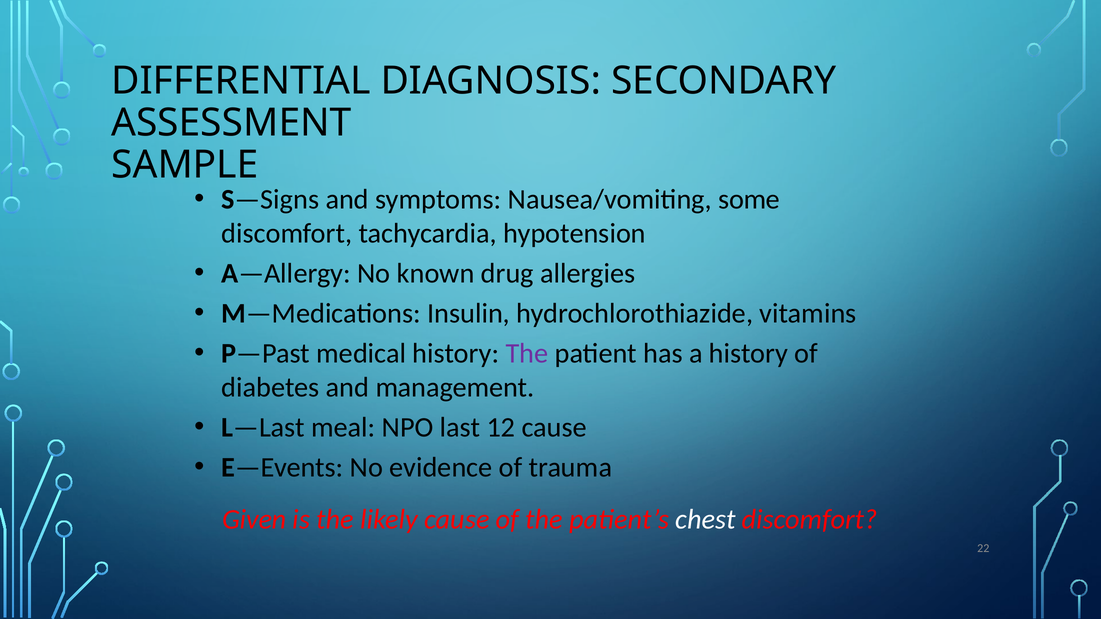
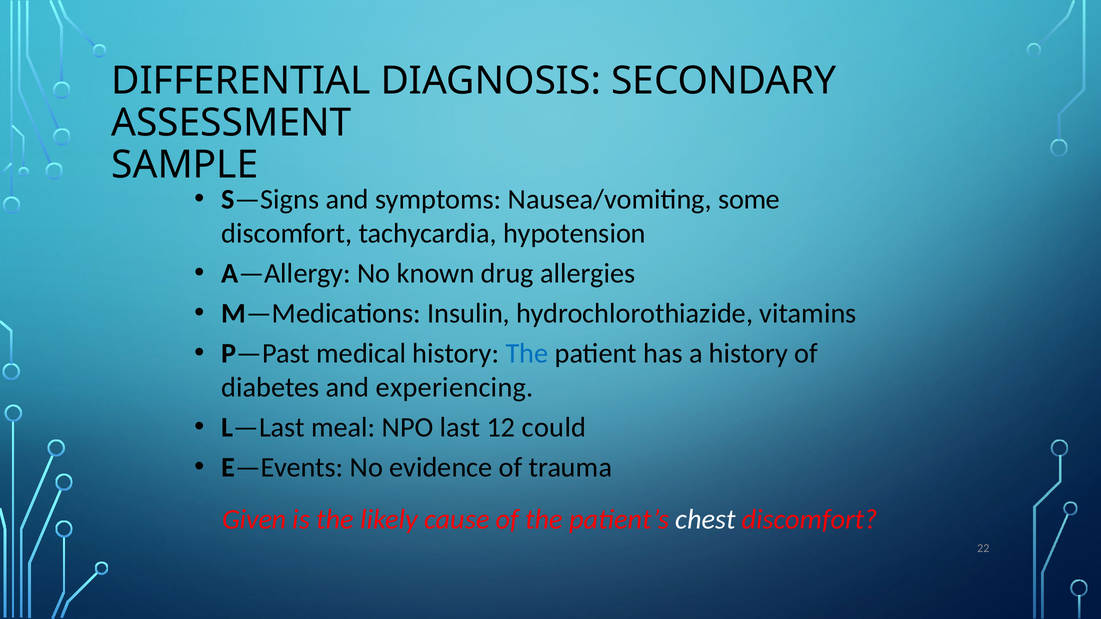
The at (527, 353) colour: purple -> blue
management: management -> experiencing
12 cause: cause -> could
